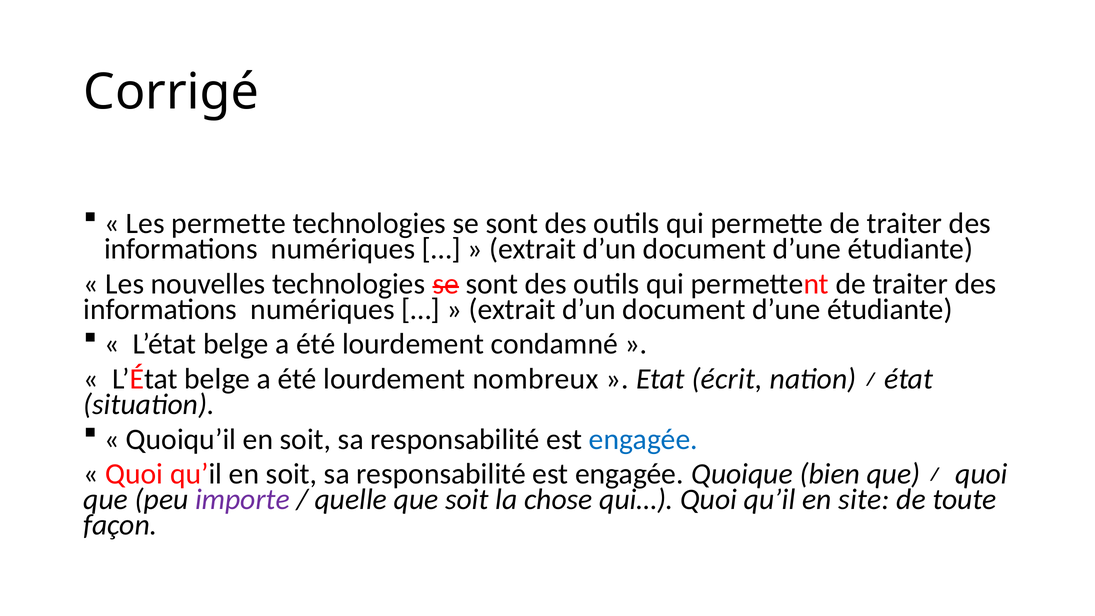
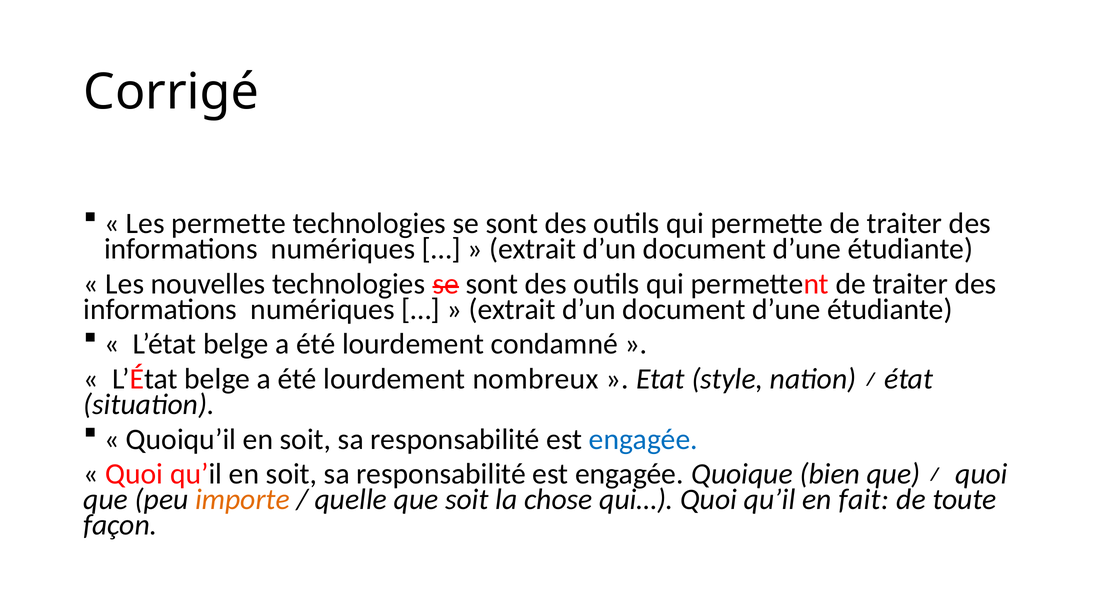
écrit: écrit -> style
importe colour: purple -> orange
site: site -> fait
